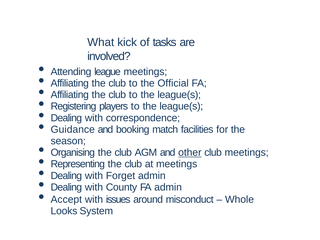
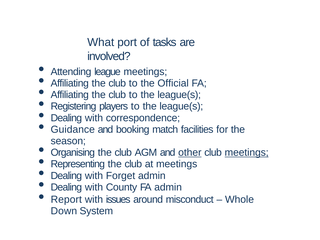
kick: kick -> port
meetings at (247, 153) underline: none -> present
Accept: Accept -> Report
Looks: Looks -> Down
